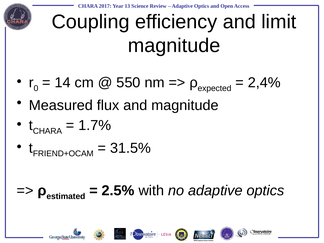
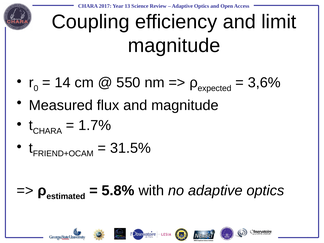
2,4%: 2,4% -> 3,6%
2.5%: 2.5% -> 5.8%
